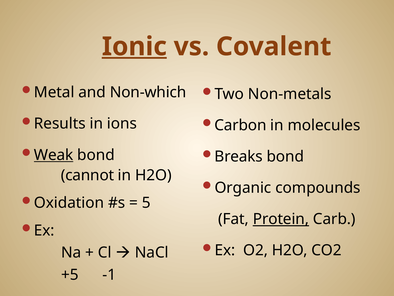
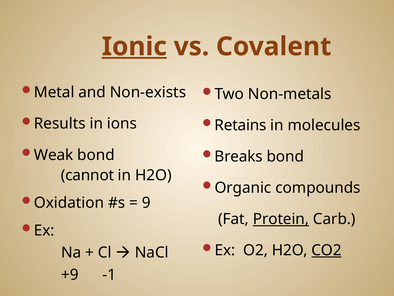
Non-which: Non-which -> Non-exists
Carbon: Carbon -> Retains
Weak underline: present -> none
5: 5 -> 9
CO2 underline: none -> present
+5: +5 -> +9
